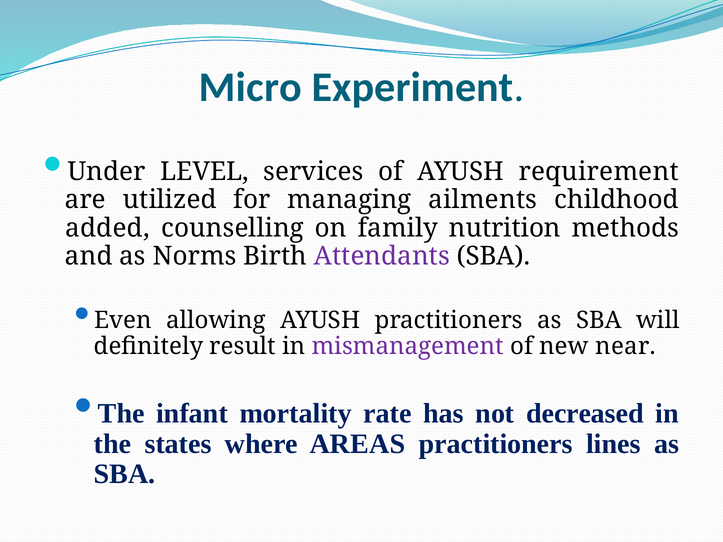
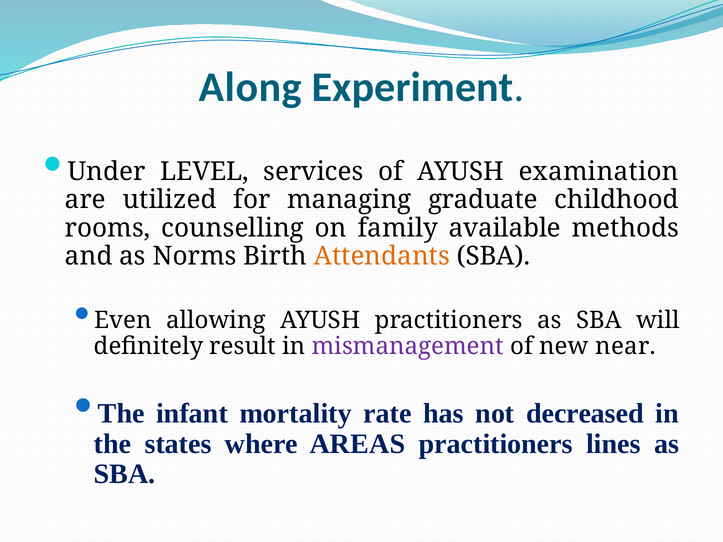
Micro: Micro -> Along
requirement: requirement -> examination
ailments: ailments -> graduate
added: added -> rooms
nutrition: nutrition -> available
Attendants colour: purple -> orange
